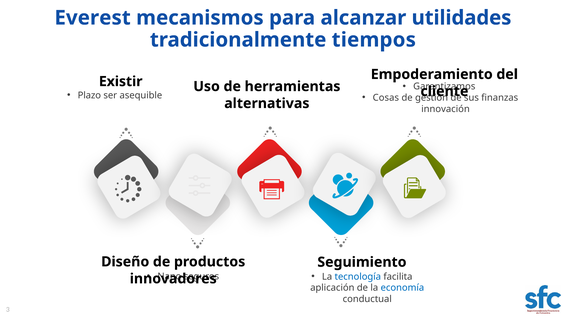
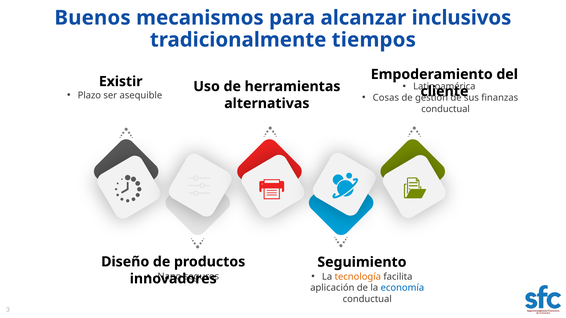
Everest: Everest -> Buenos
utilidades: utilidades -> inclusivos
Garantizamos: Garantizamos -> Latinoamérica
innovación at (446, 109): innovación -> conductual
tecnología colour: blue -> orange
